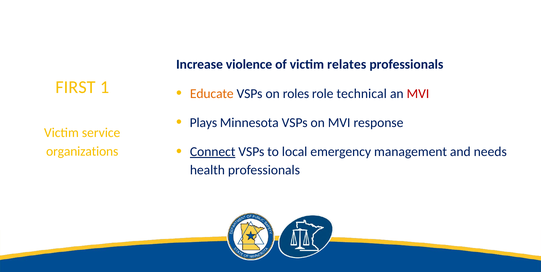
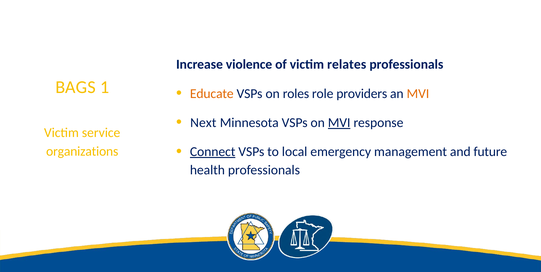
FIRST: FIRST -> BAGS
technical: technical -> providers
MVI at (418, 93) colour: red -> orange
Plays: Plays -> Next
MVI at (339, 122) underline: none -> present
needs: needs -> future
